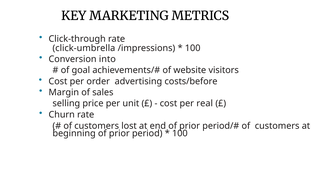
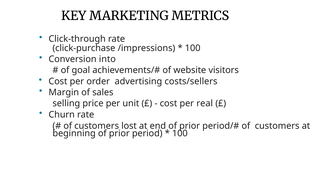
click-umbrella: click-umbrella -> click-purchase
costs/before: costs/before -> costs/sellers
